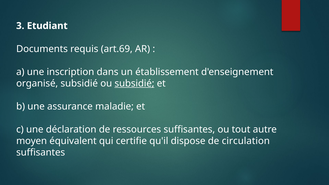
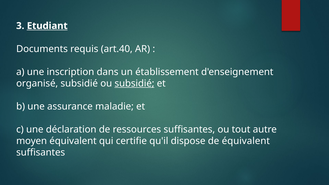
Etudiant underline: none -> present
art.69: art.69 -> art.40
de circulation: circulation -> équivalent
